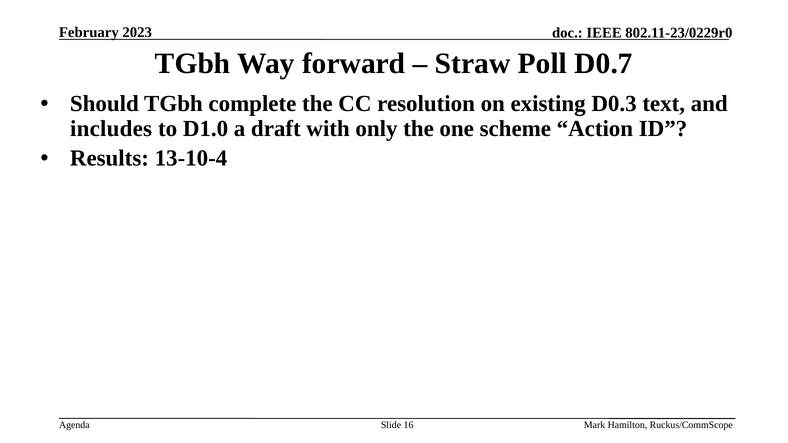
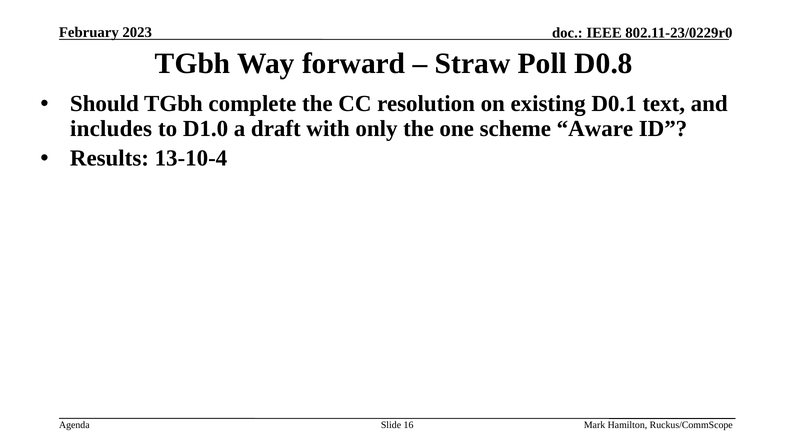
D0.7: D0.7 -> D0.8
D0.3: D0.3 -> D0.1
Action: Action -> Aware
